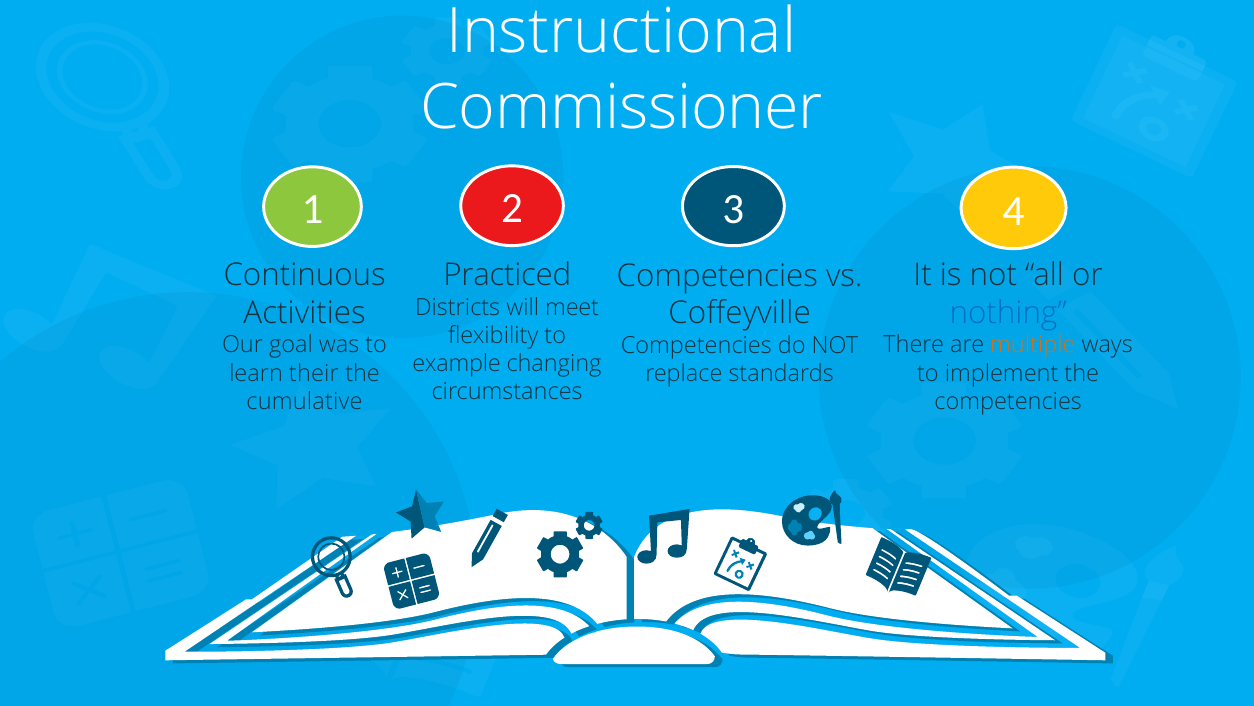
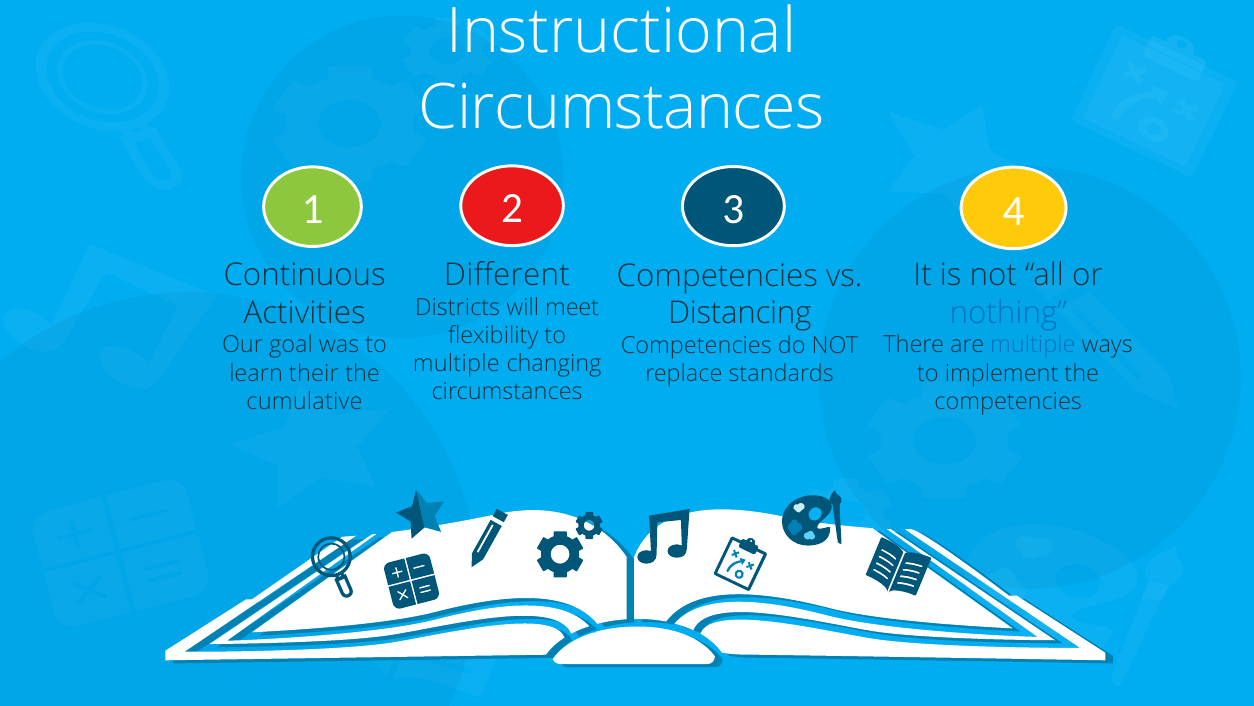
Commissioner at (621, 107): Commissioner -> Circumstances
Practiced: Practiced -> Different
Coffeyville: Coffeyville -> Distancing
multiple at (1033, 345) colour: orange -> blue
example at (457, 364): example -> multiple
